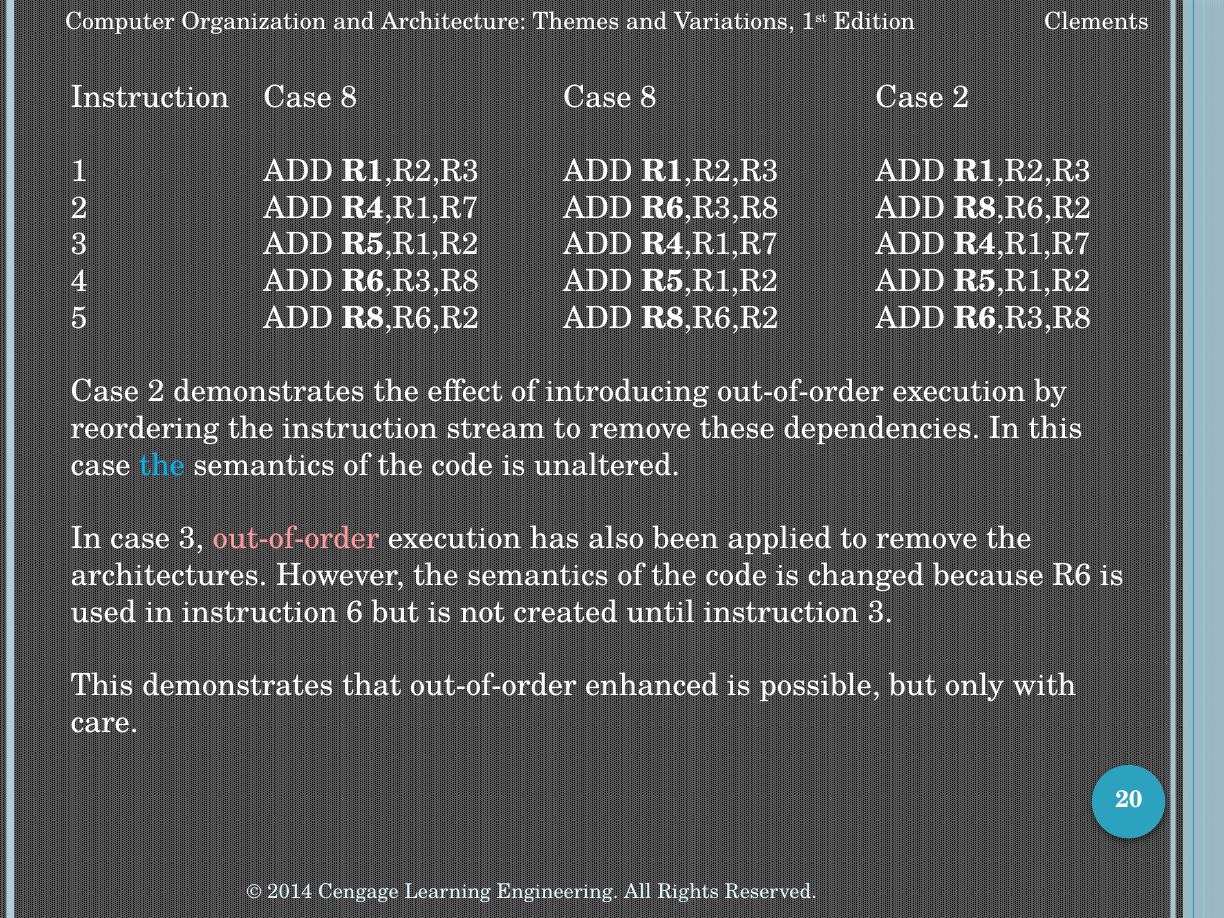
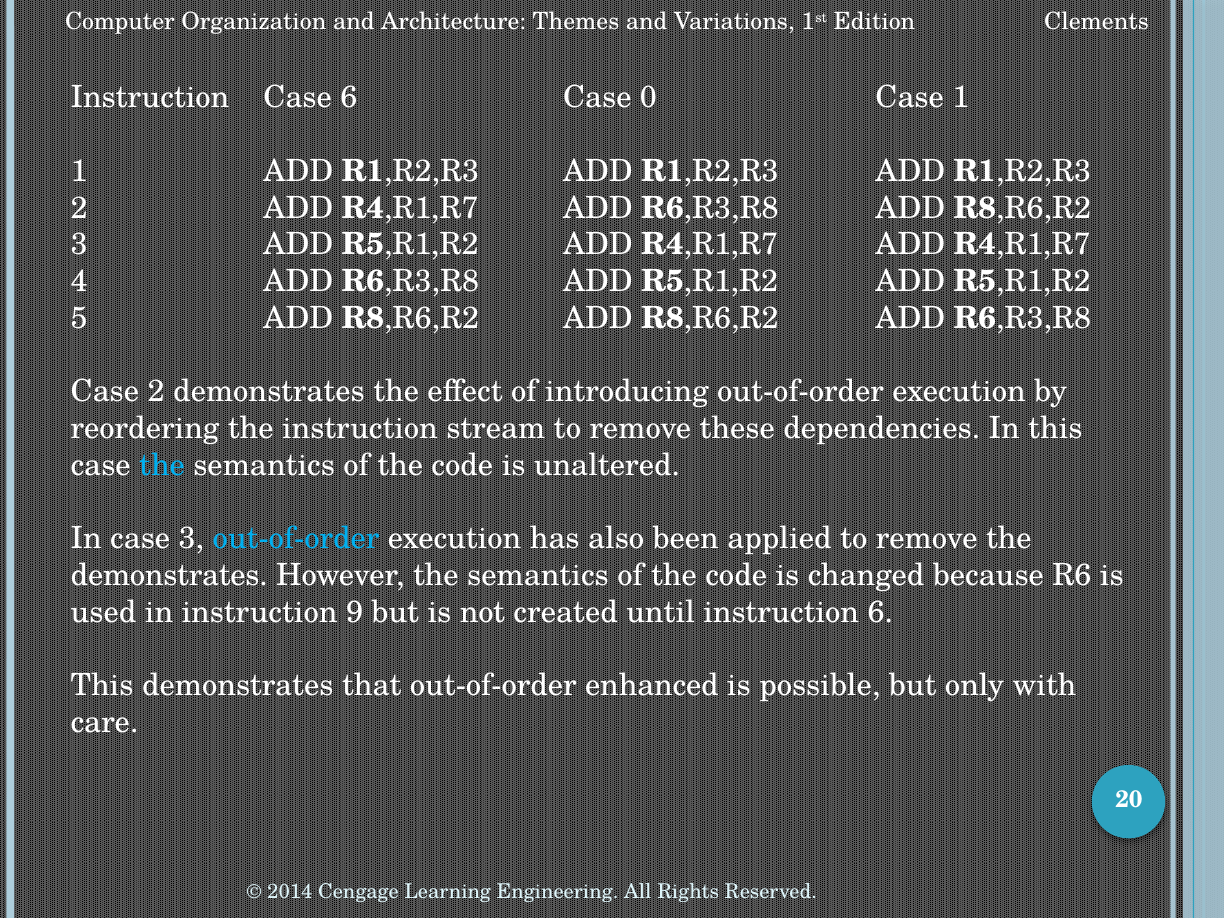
Instruction Case 8: 8 -> 6
8 at (648, 98): 8 -> 0
2 at (961, 98): 2 -> 1
out-of-order at (296, 539) colour: pink -> light blue
architectures at (169, 575): architectures -> demonstrates
6: 6 -> 9
instruction 3: 3 -> 6
